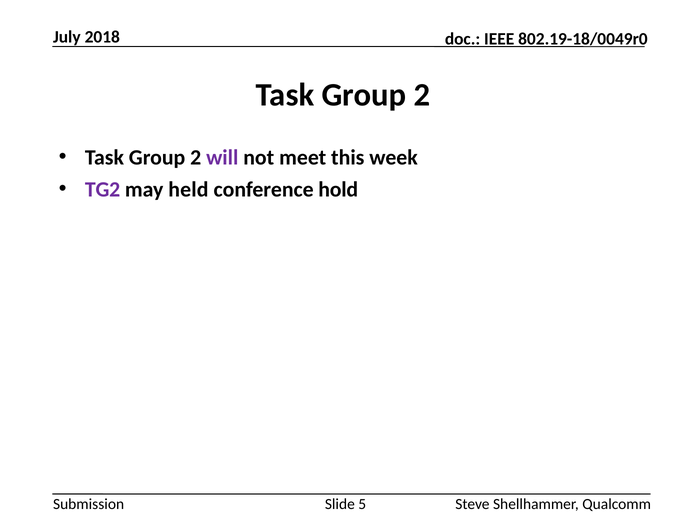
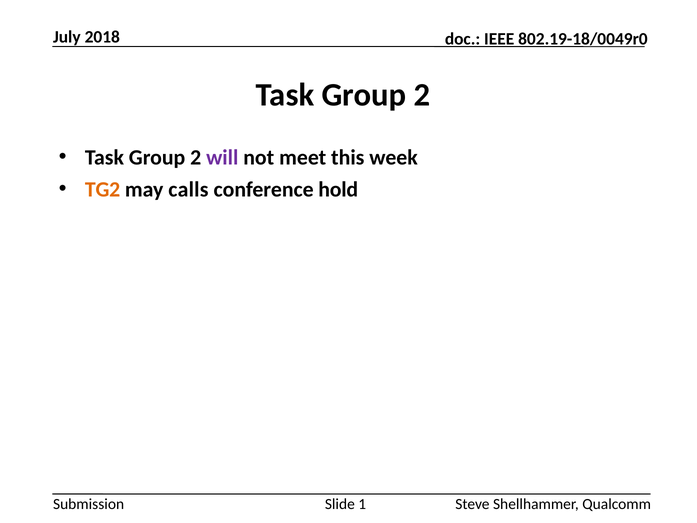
TG2 colour: purple -> orange
held: held -> calls
5: 5 -> 1
